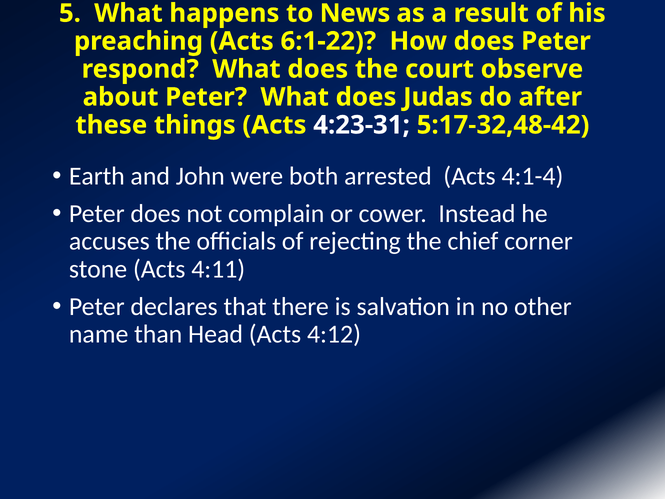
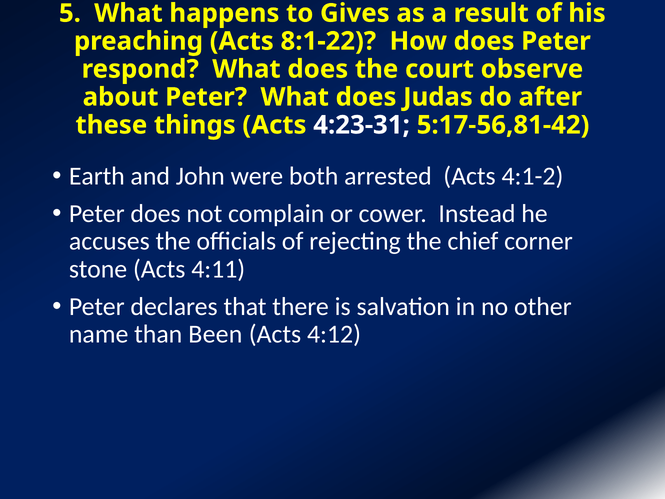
News: News -> Gives
6:1-22: 6:1-22 -> 8:1-22
5:17-32,48-42: 5:17-32,48-42 -> 5:17-56,81-42
4:1-4: 4:1-4 -> 4:1-2
Head: Head -> Been
